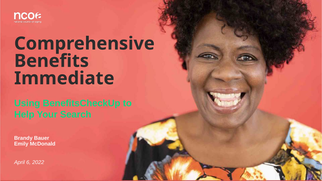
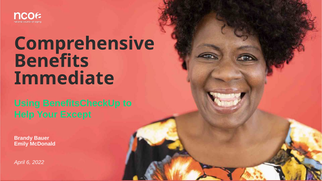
Search: Search -> Except
